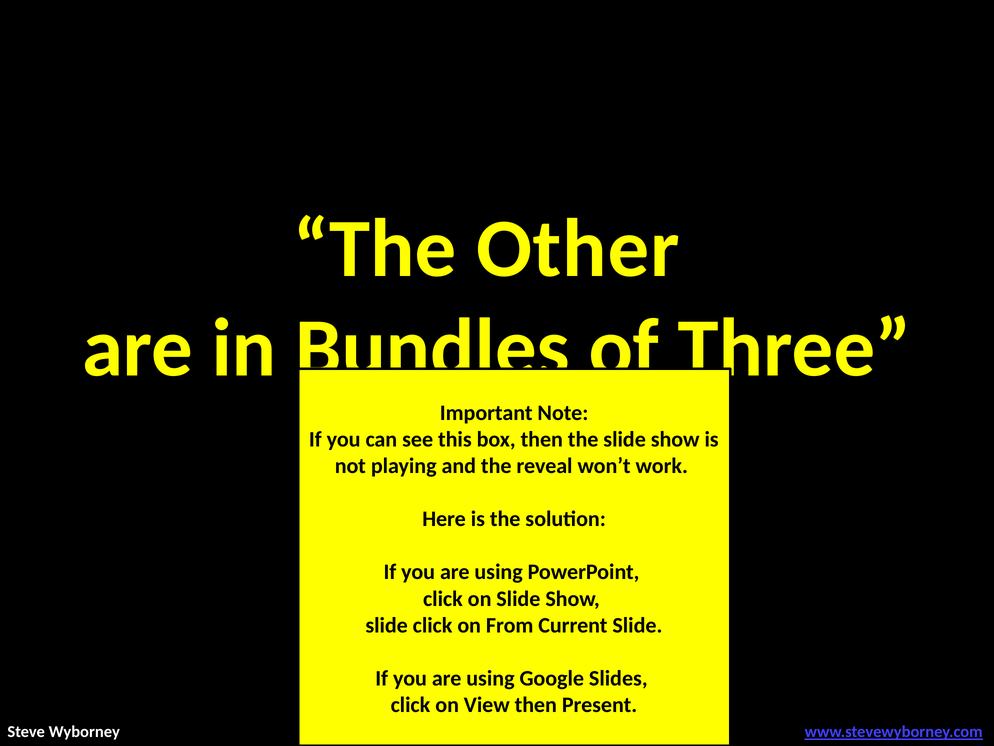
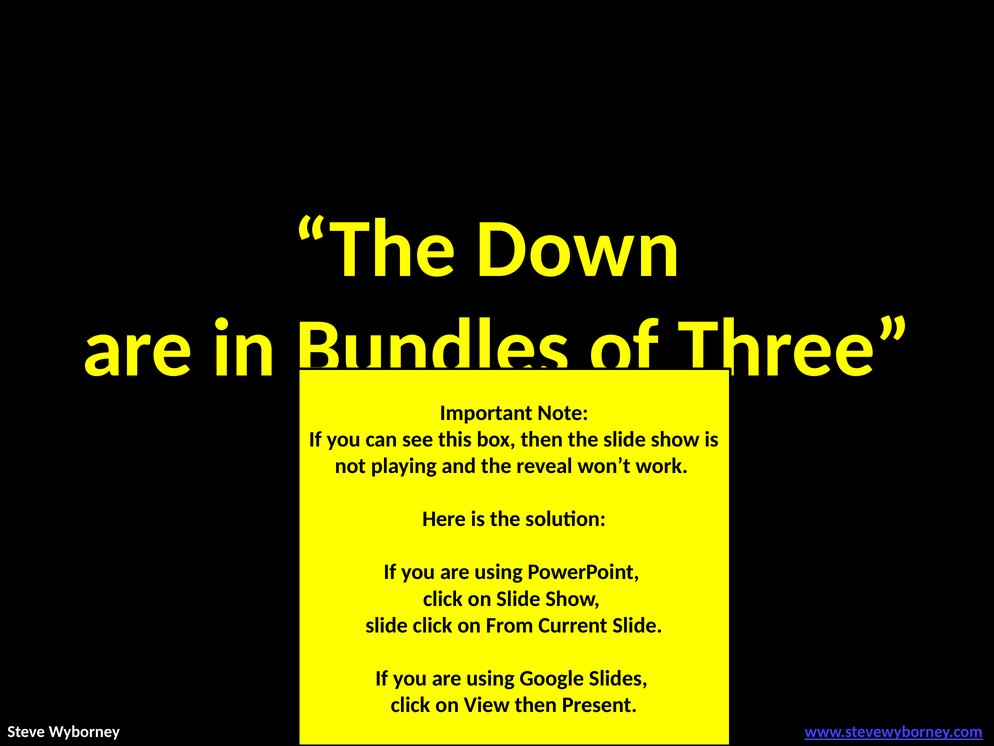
Other: Other -> Down
